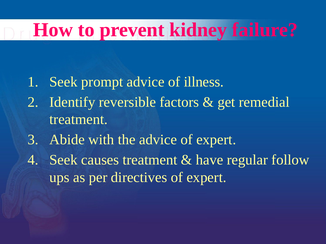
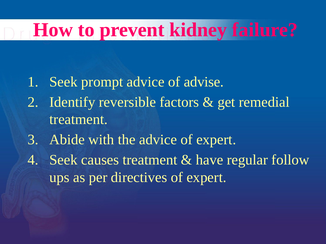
illness: illness -> advise
